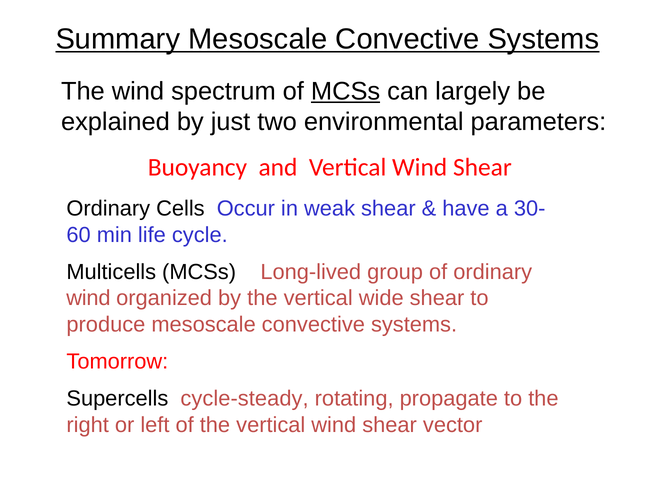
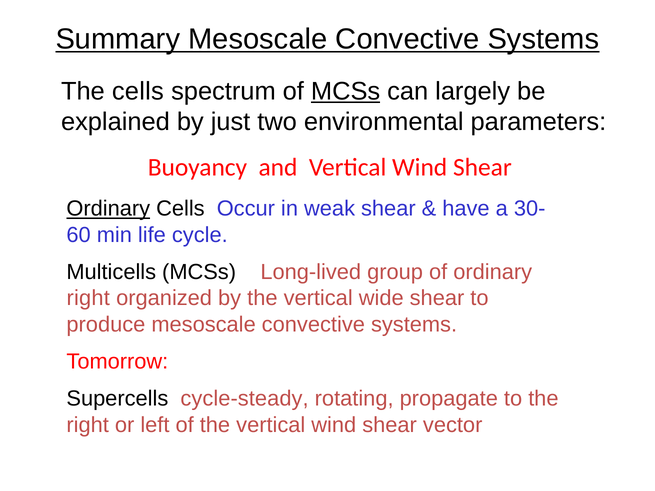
The wind: wind -> cells
Ordinary at (108, 209) underline: none -> present
wind at (88, 298): wind -> right
